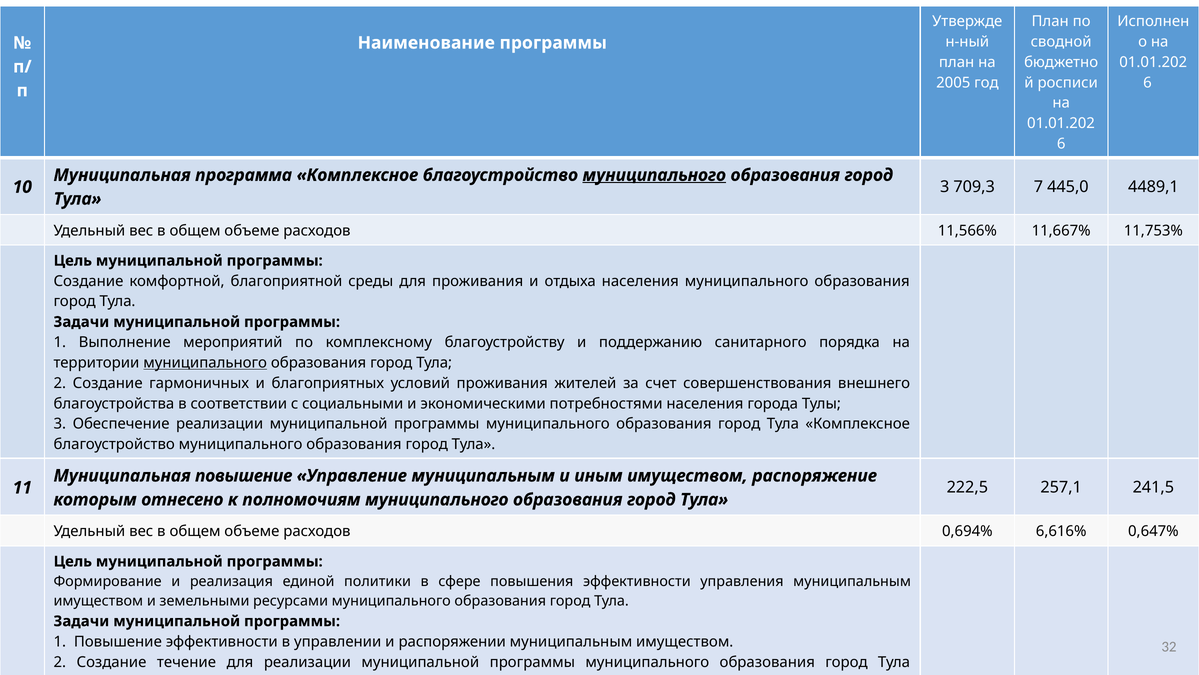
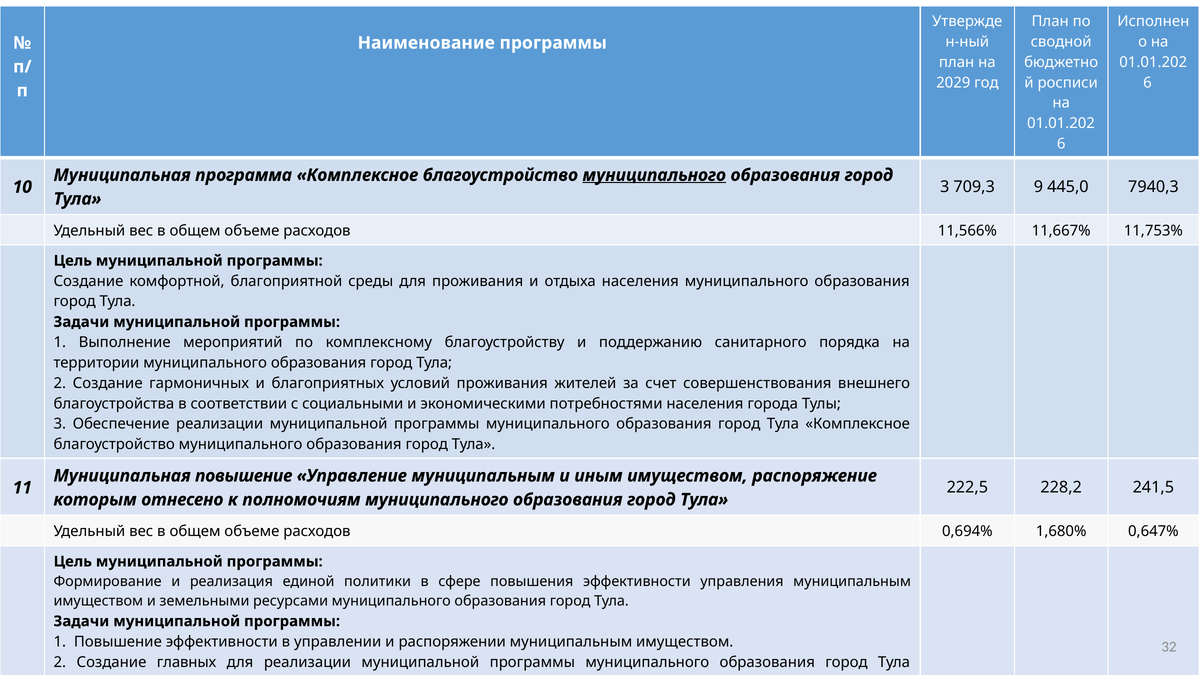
2005: 2005 -> 2029
7: 7 -> 9
4489,1: 4489,1 -> 7940,3
муниципального at (205, 362) underline: present -> none
257,1: 257,1 -> 228,2
6,616%: 6,616% -> 1,680%
течение: течение -> главных
